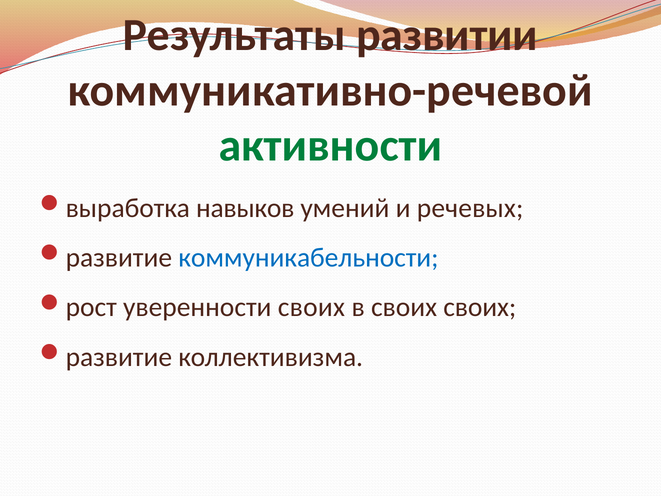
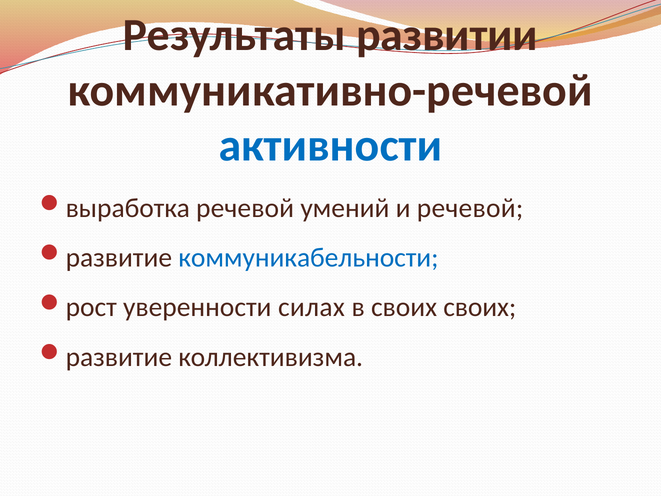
активности colour: green -> blue
выработка навыков: навыков -> речевой
и речевых: речевых -> речевой
уверенности своих: своих -> силах
